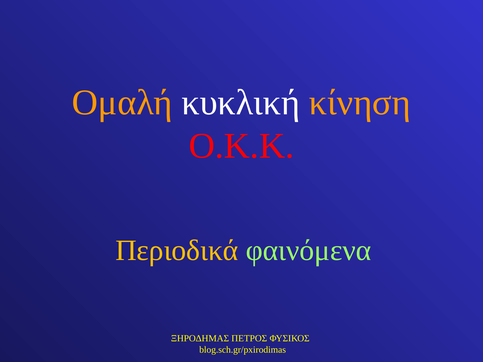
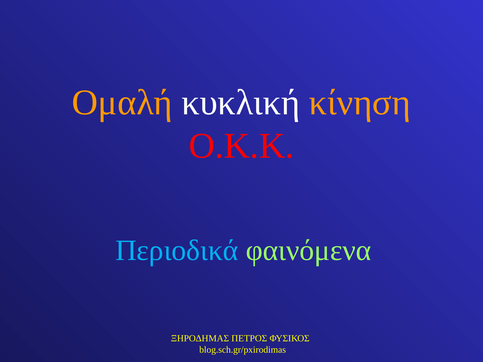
Περιοδικά colour: yellow -> light blue
